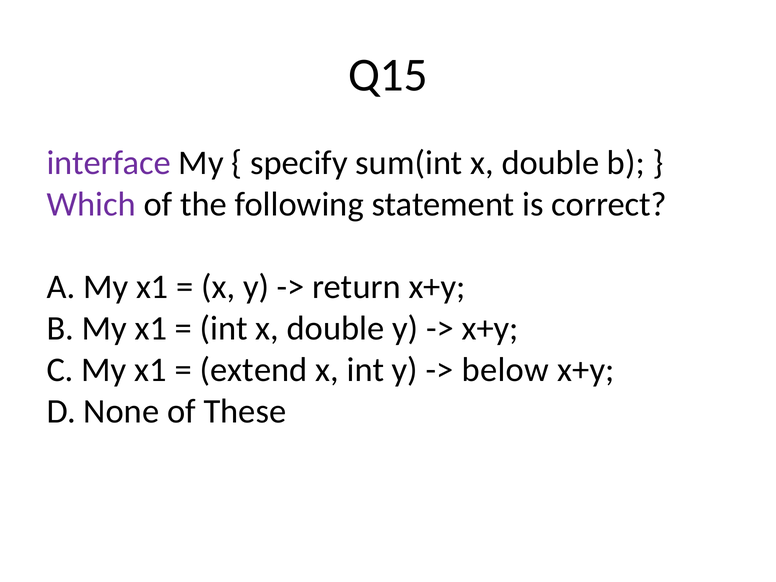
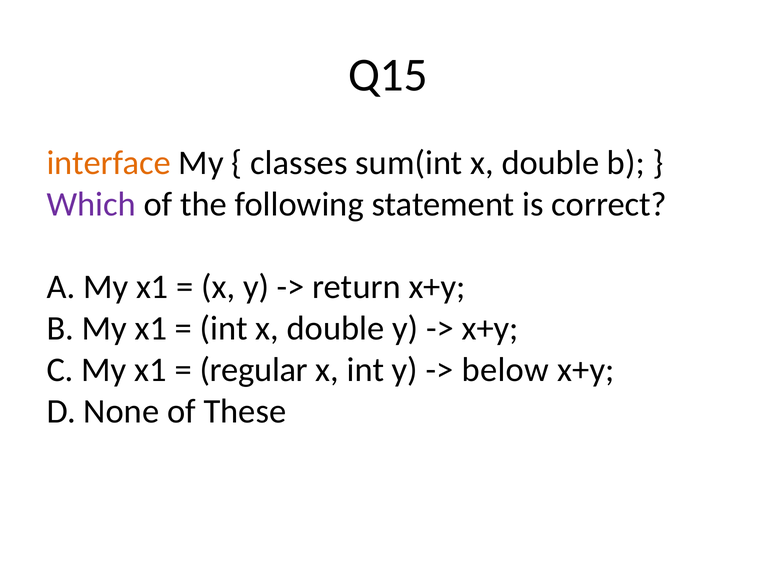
interface colour: purple -> orange
specify: specify -> classes
extend: extend -> regular
